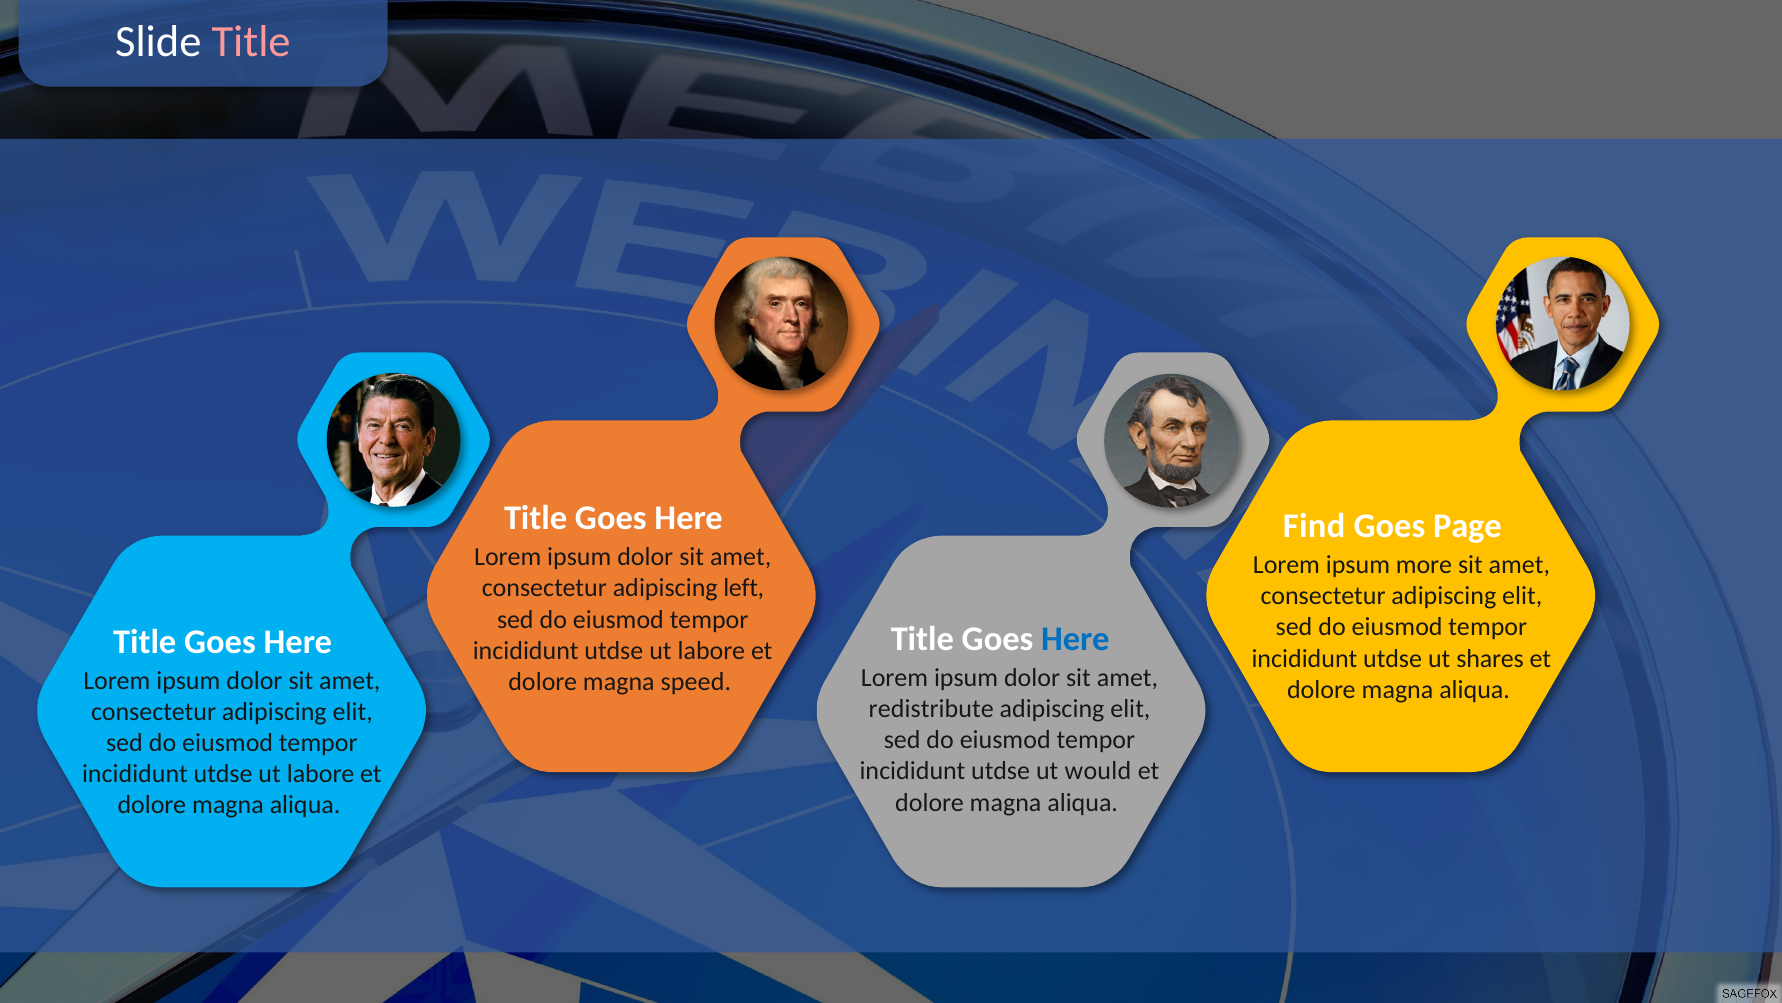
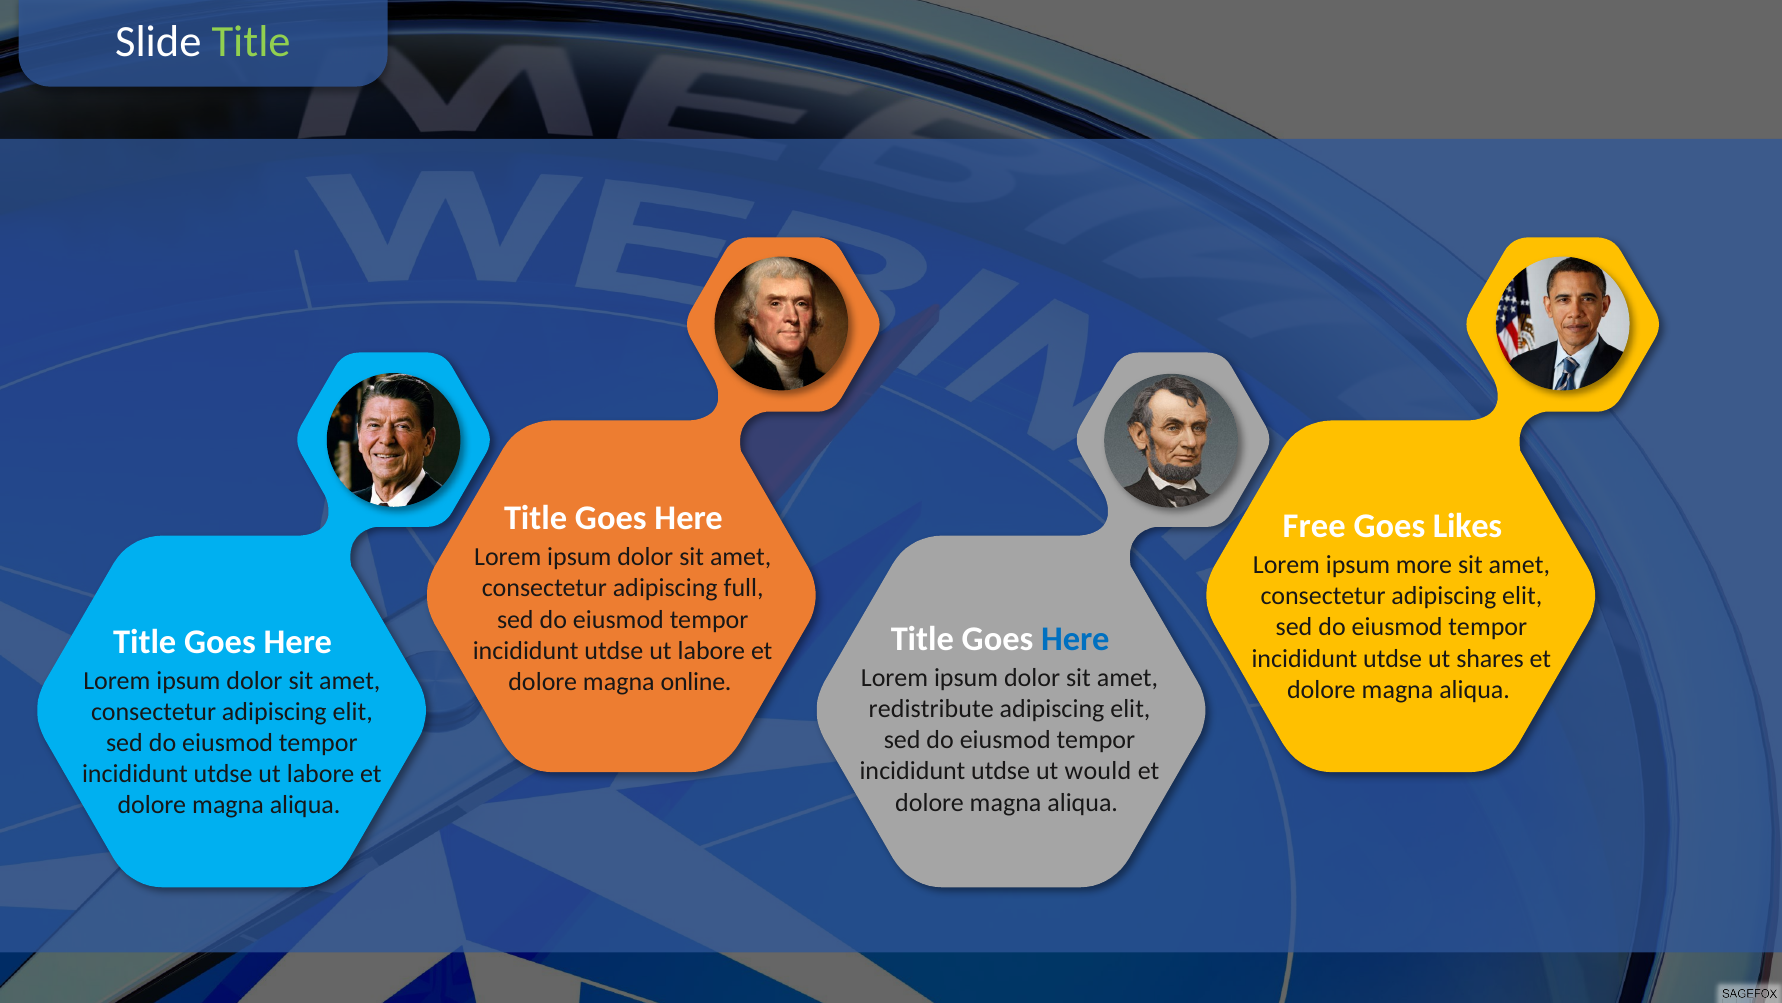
Title at (251, 42) colour: pink -> light green
Find: Find -> Free
Page: Page -> Likes
left: left -> full
speed: speed -> online
